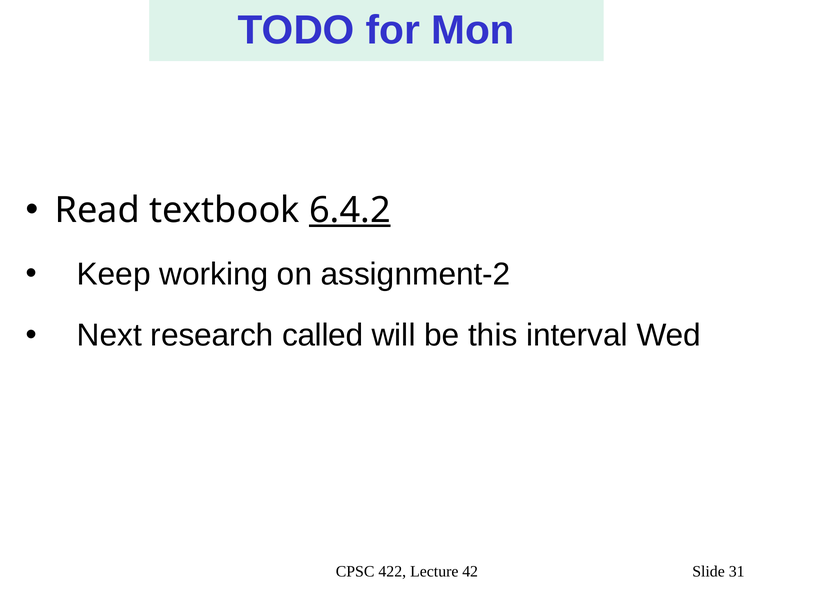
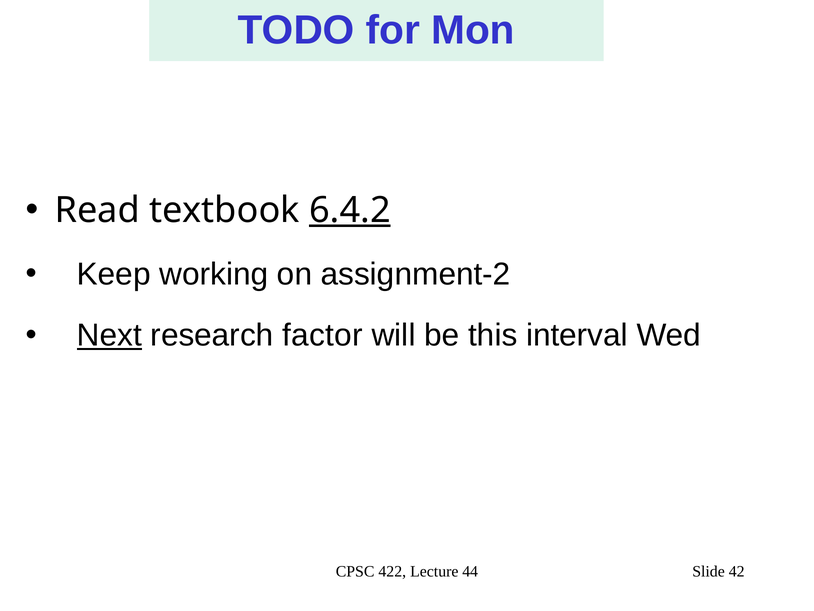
Next underline: none -> present
called: called -> factor
42: 42 -> 44
31: 31 -> 42
